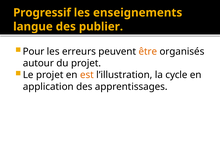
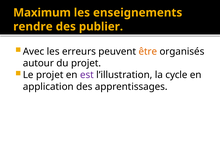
Progressif: Progressif -> Maximum
langue: langue -> rendre
Pour: Pour -> Avec
est colour: orange -> purple
